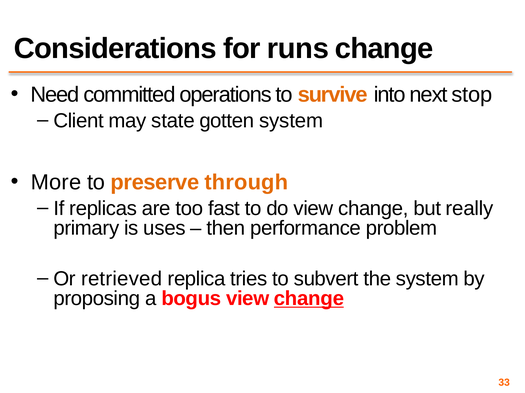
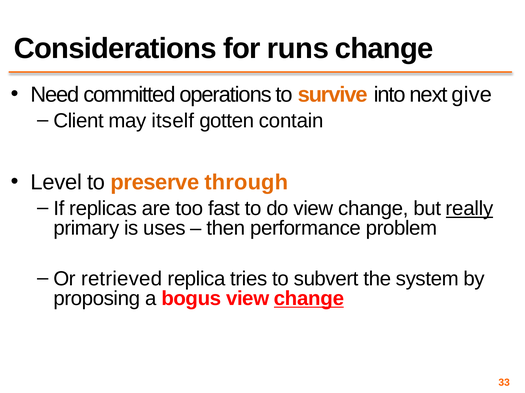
stop: stop -> give
state: state -> itself
gotten system: system -> contain
More: More -> Level
really underline: none -> present
